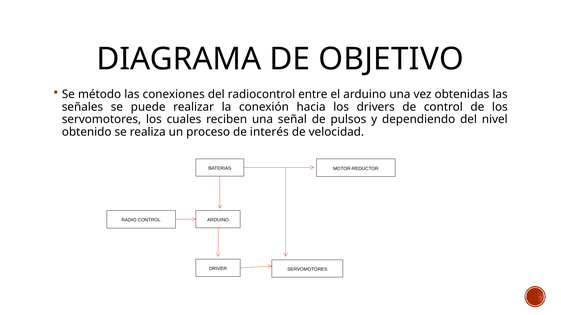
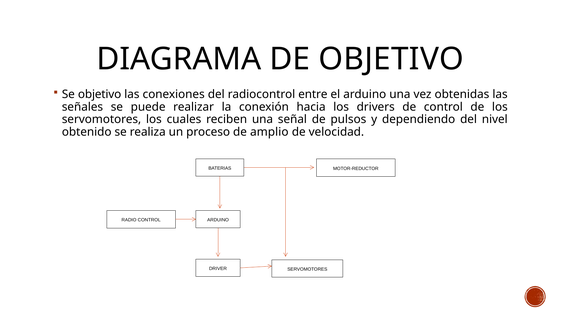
Se método: método -> objetivo
interés: interés -> amplio
